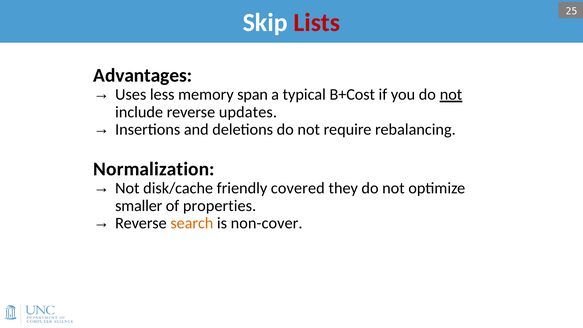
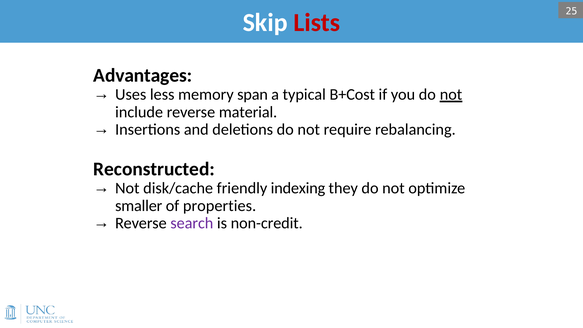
updates: updates -> material
Normalization: Normalization -> Reconstructed
covered: covered -> indexing
search colour: orange -> purple
non-cover: non-cover -> non-credit
